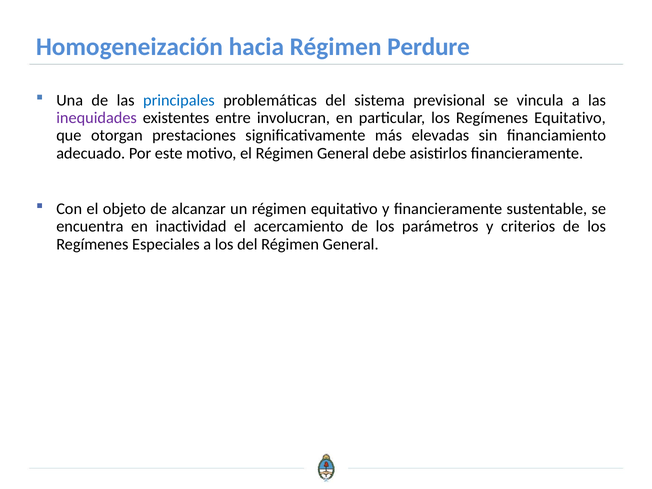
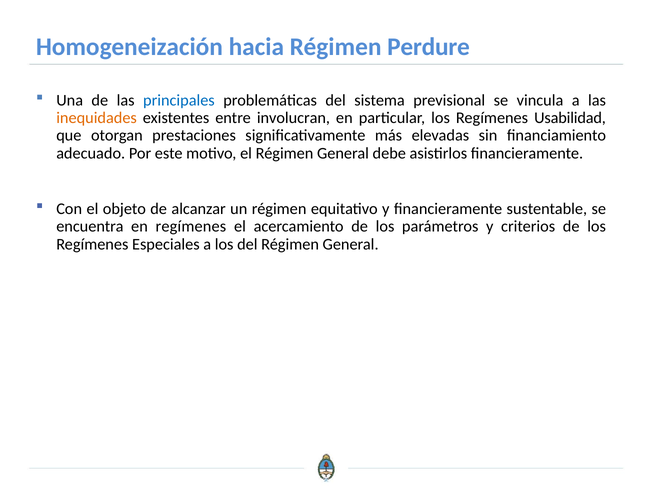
inequidades colour: purple -> orange
Regímenes Equitativo: Equitativo -> Usabilidad
en inactividad: inactividad -> regímenes
